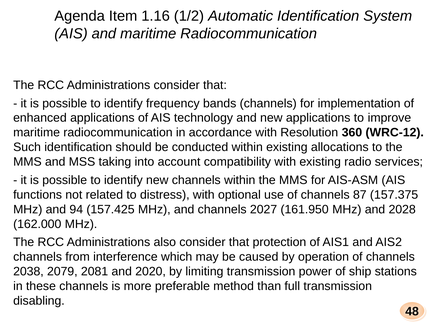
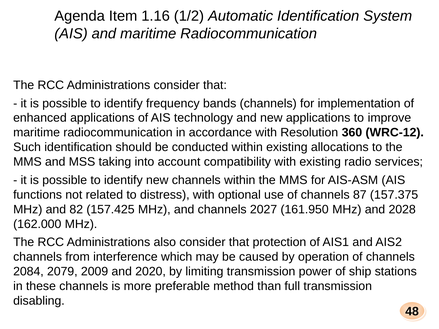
94: 94 -> 82
2038: 2038 -> 2084
2081: 2081 -> 2009
